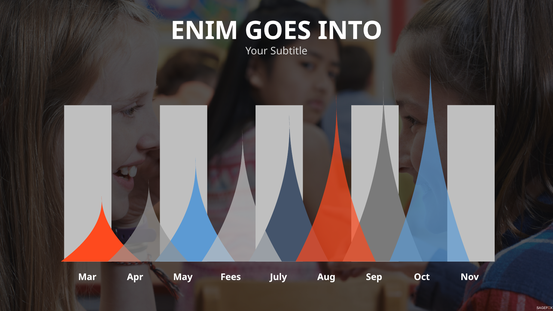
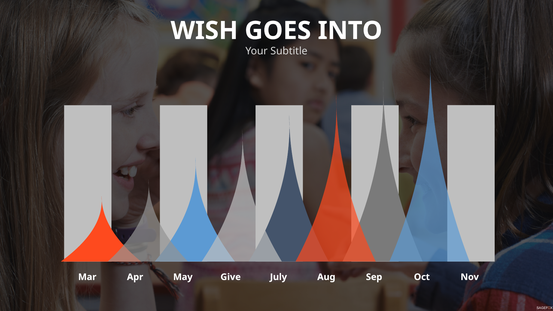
ENIM: ENIM -> WISH
Fees: Fees -> Give
